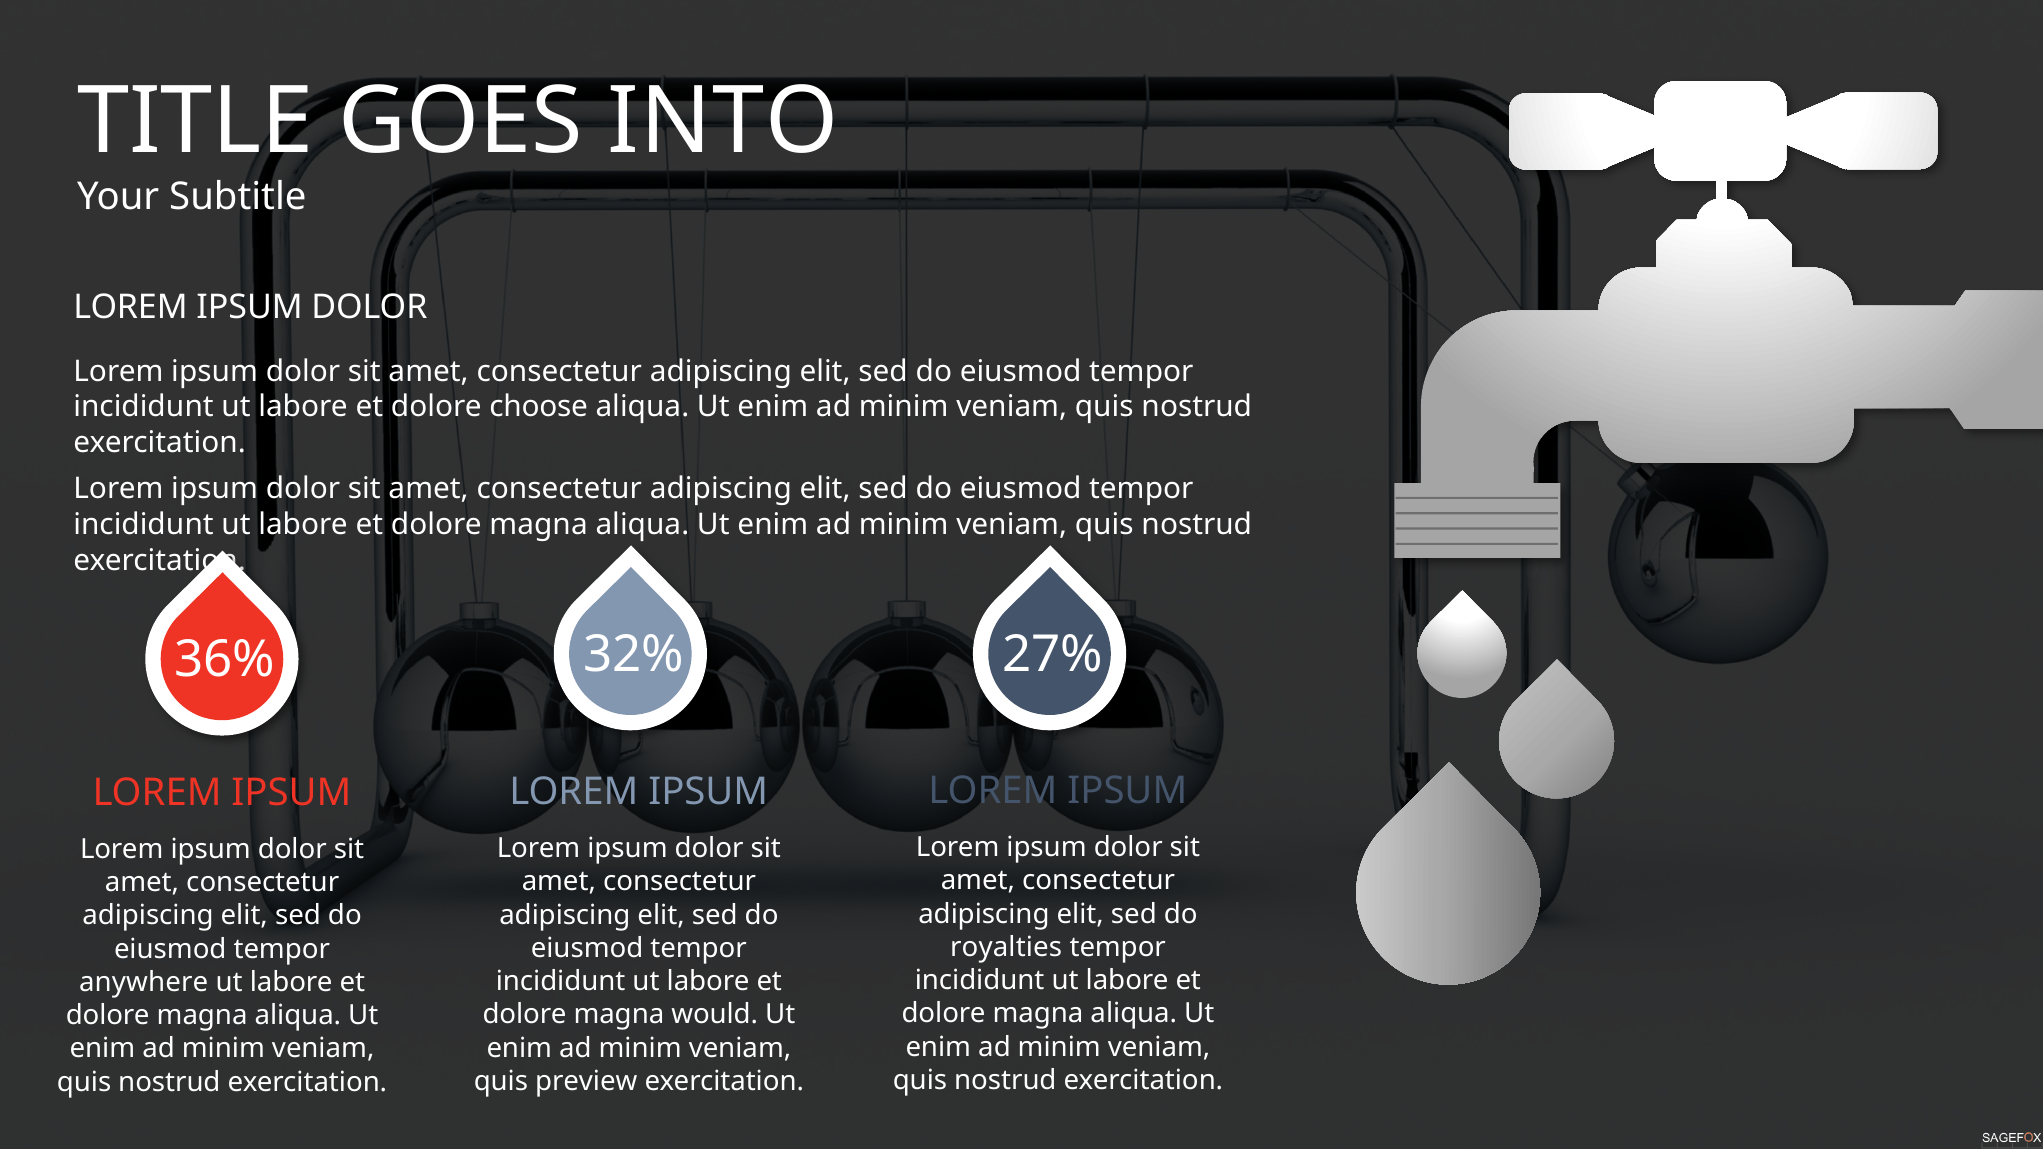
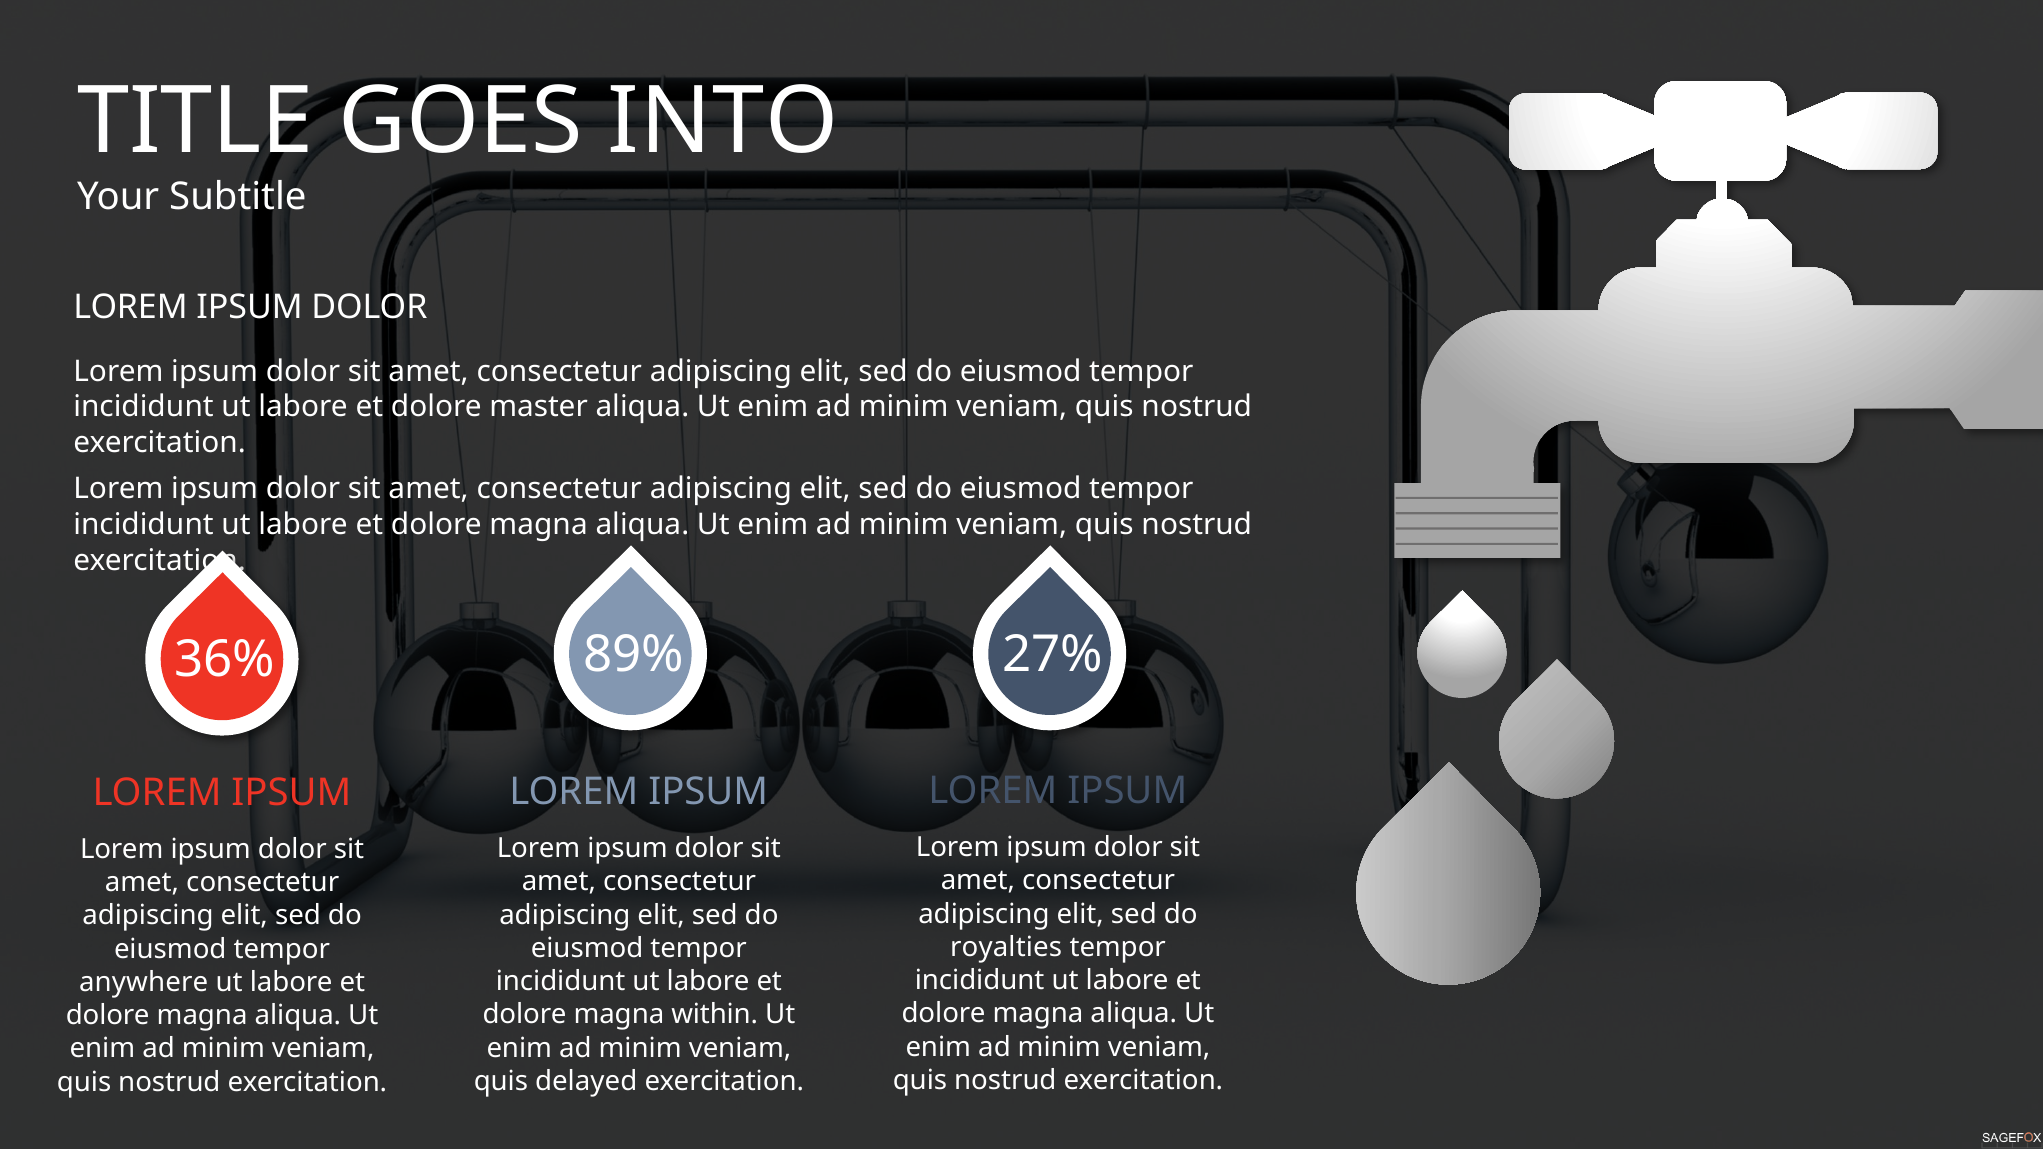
choose: choose -> master
32%: 32% -> 89%
would: would -> within
preview: preview -> delayed
